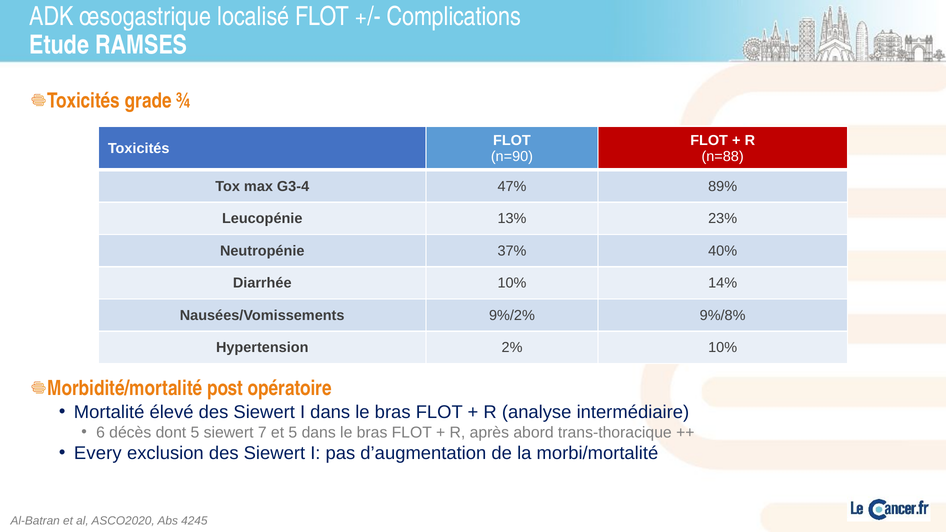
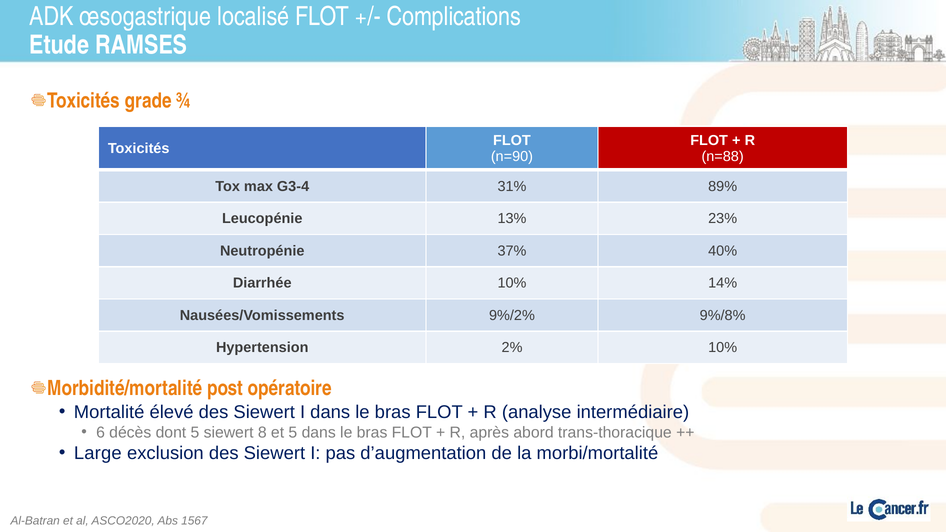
47%: 47% -> 31%
7: 7 -> 8
Every: Every -> Large
4245: 4245 -> 1567
